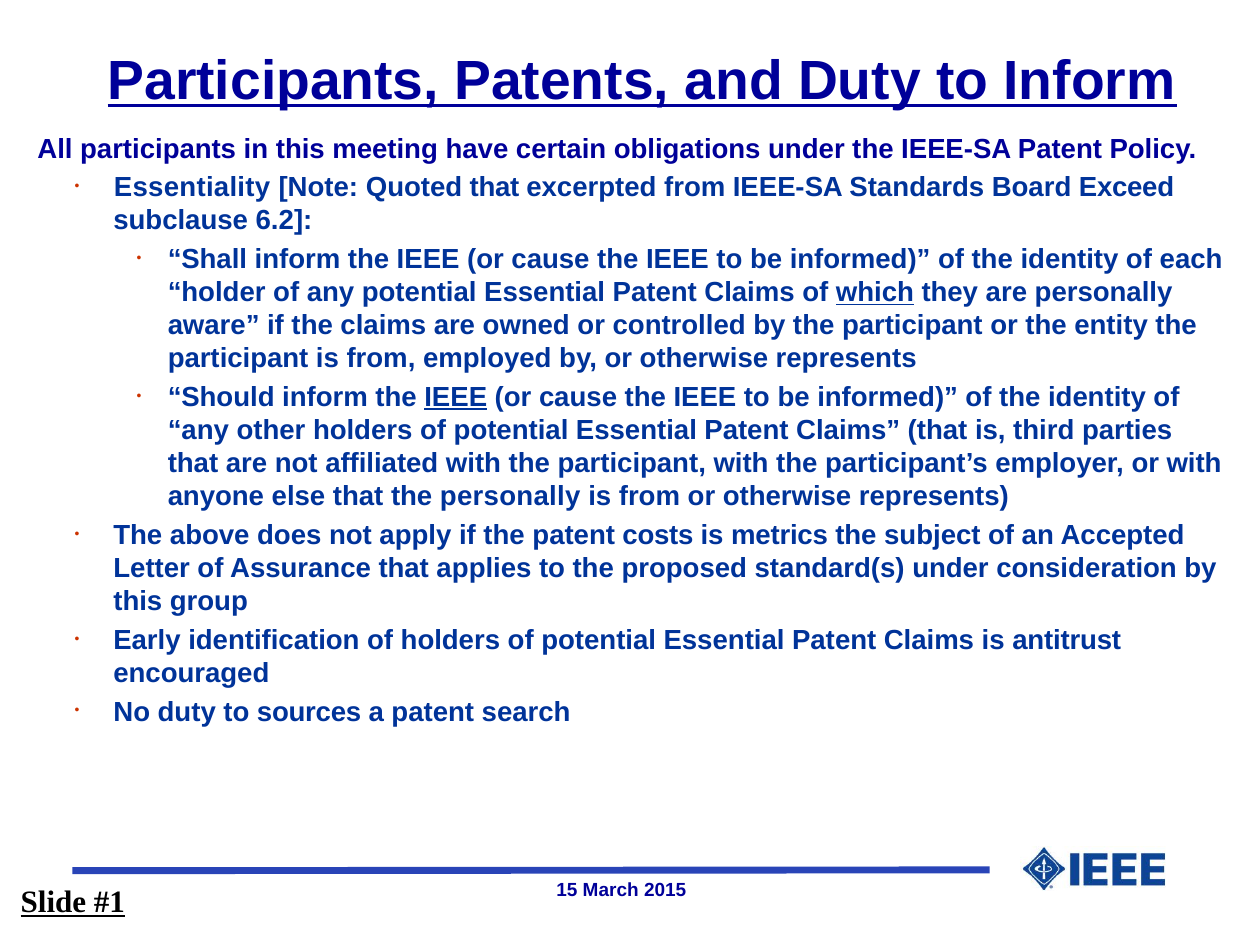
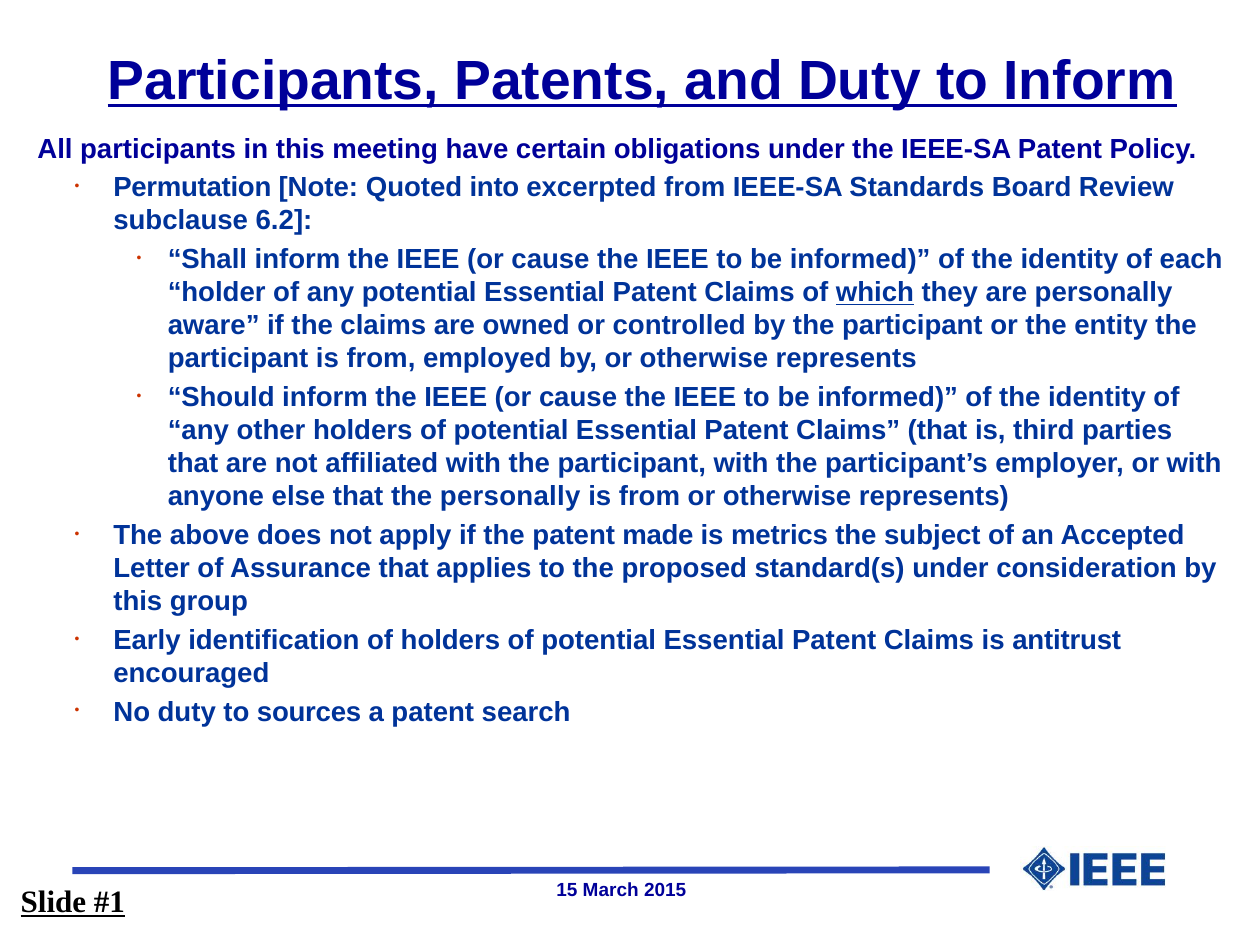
Essentiality: Essentiality -> Permutation
Quoted that: that -> into
Exceed: Exceed -> Review
IEEE at (456, 398) underline: present -> none
costs: costs -> made
